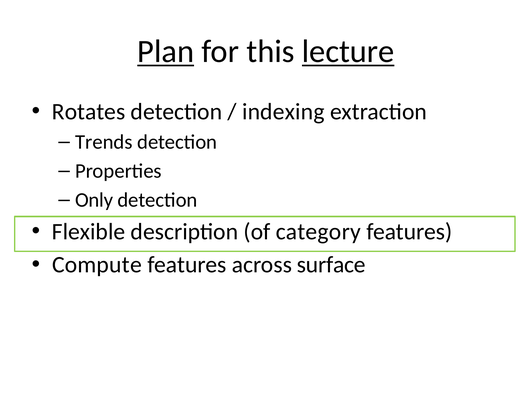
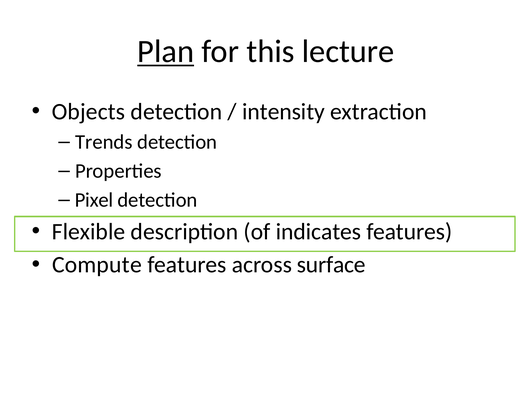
lecture underline: present -> none
Rotates: Rotates -> Objects
indexing: indexing -> intensity
Only: Only -> Pixel
category: category -> indicates
